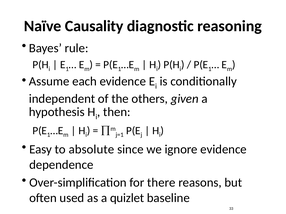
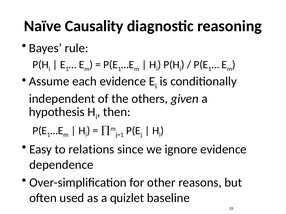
absolute: absolute -> relations
there: there -> other
